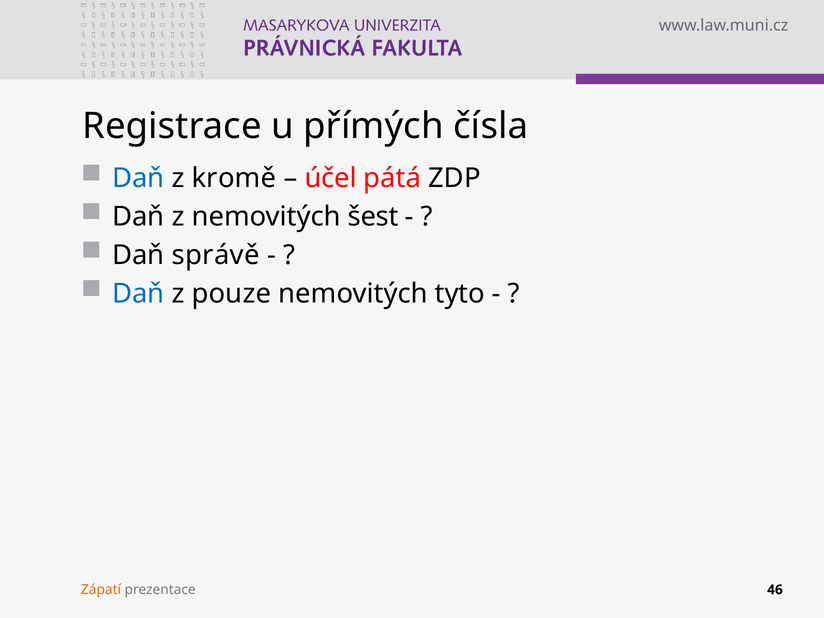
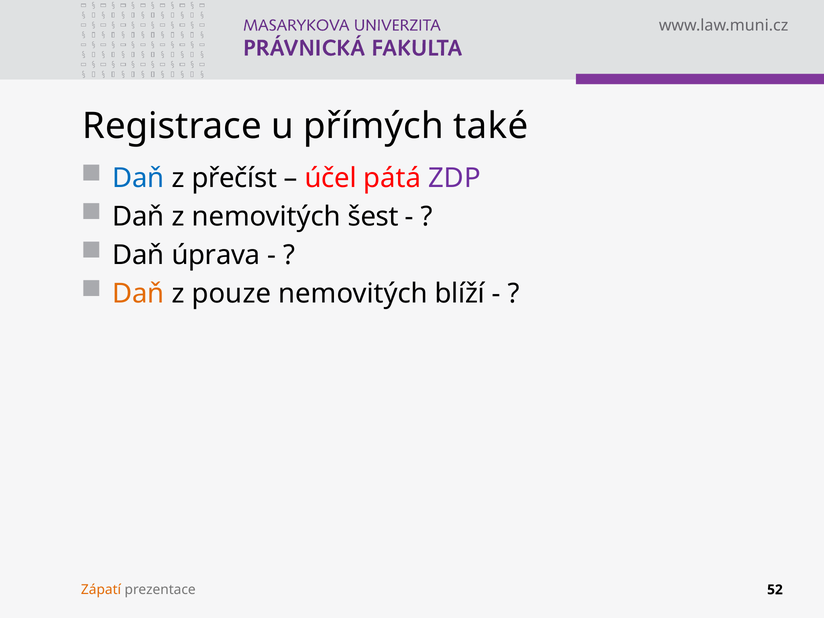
čísla: čísla -> také
kromě: kromě -> přečíst
ZDP colour: black -> purple
správě: správě -> úprava
Daň at (138, 294) colour: blue -> orange
tyto: tyto -> blíží
46: 46 -> 52
